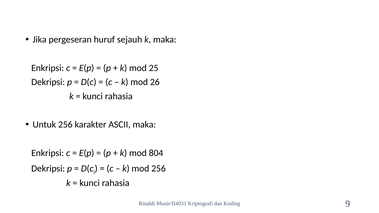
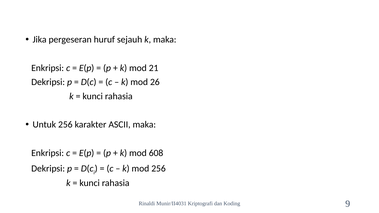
25: 25 -> 21
804: 804 -> 608
